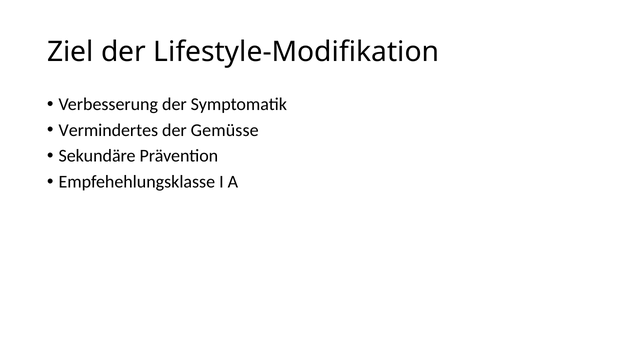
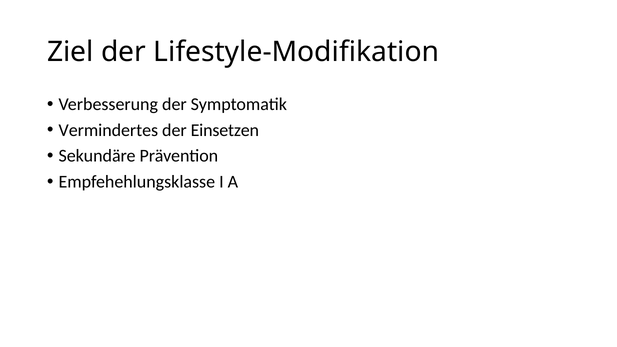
Gemüsse: Gemüsse -> Einsetzen
